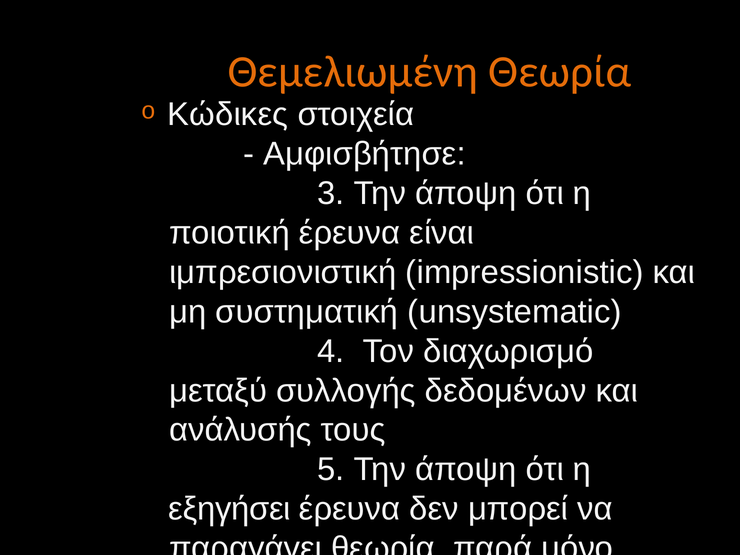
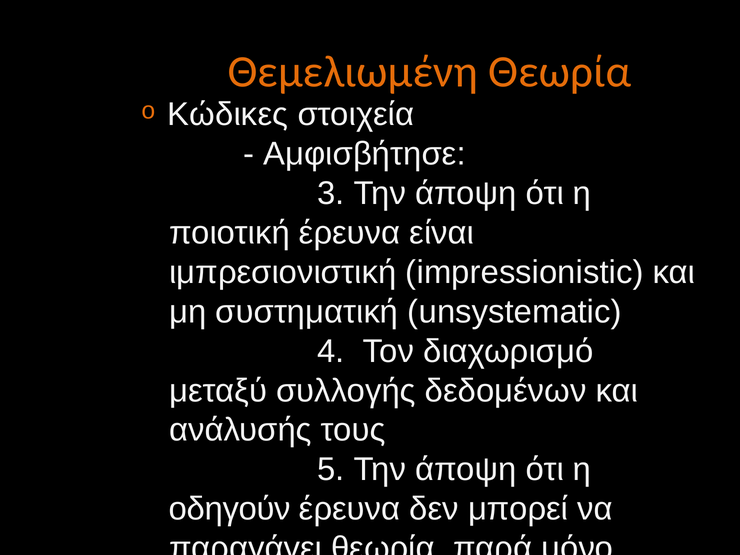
εξηγήσει: εξηγήσει -> οδηγούν
